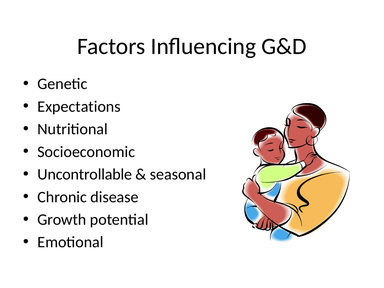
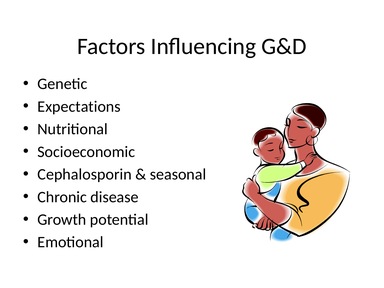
Uncontrollable: Uncontrollable -> Cephalosporin
